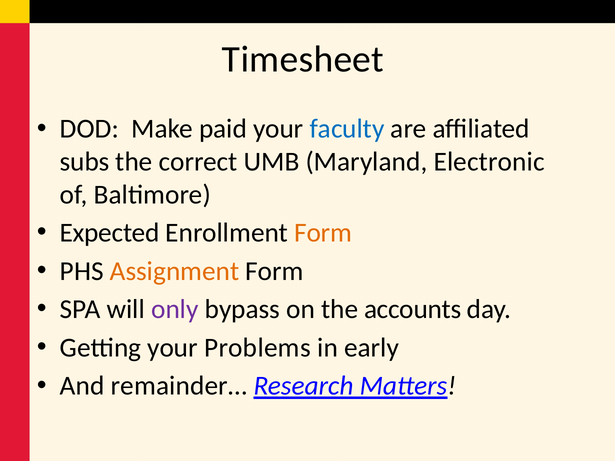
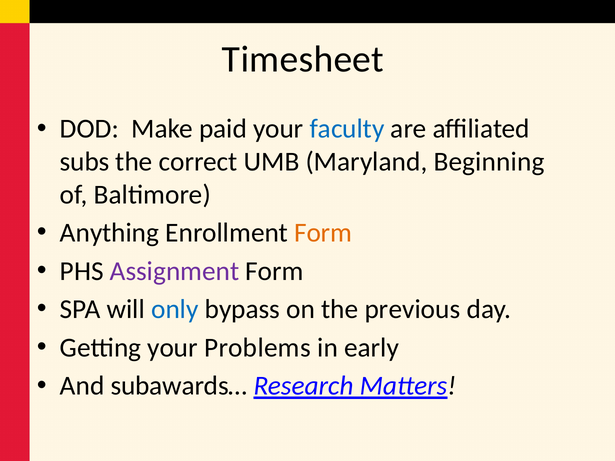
Electronic: Electronic -> Beginning
Expected: Expected -> Anything
Assignment colour: orange -> purple
only colour: purple -> blue
accounts: accounts -> previous
remainder…: remainder… -> subawards…
